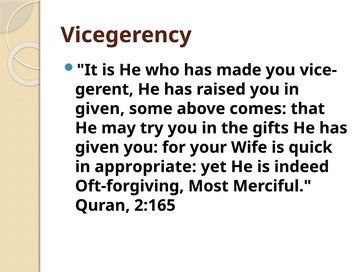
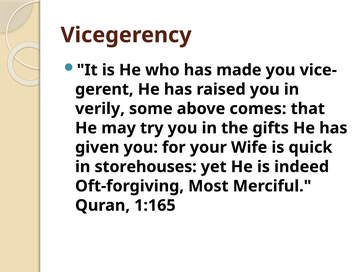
given at (100, 109): given -> verily
appropriate: appropriate -> storehouses
2:165: 2:165 -> 1:165
